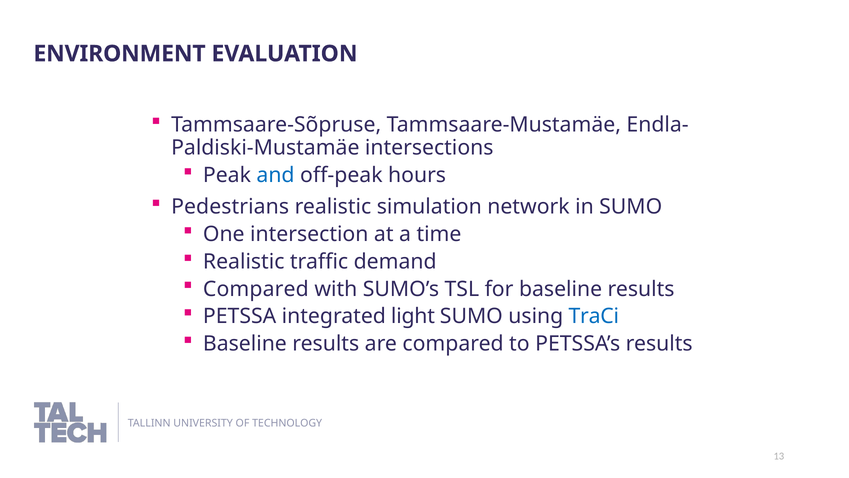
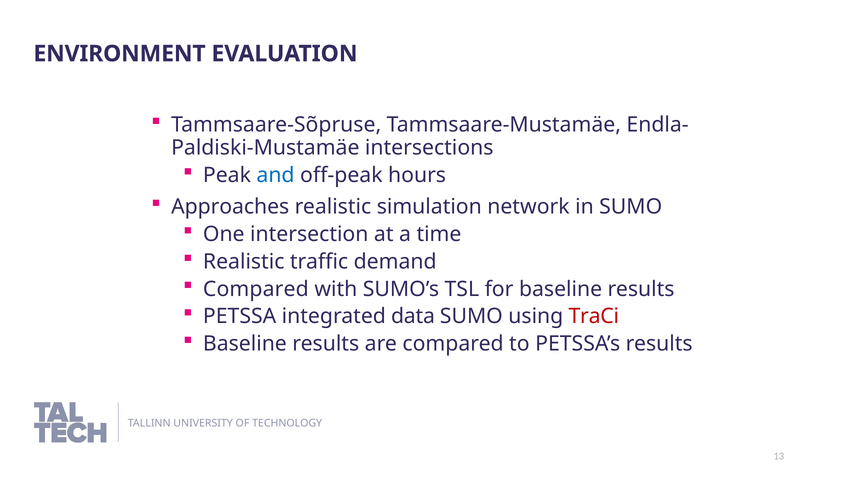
Pedestrians: Pedestrians -> Approaches
light: light -> data
TraCi colour: blue -> red
